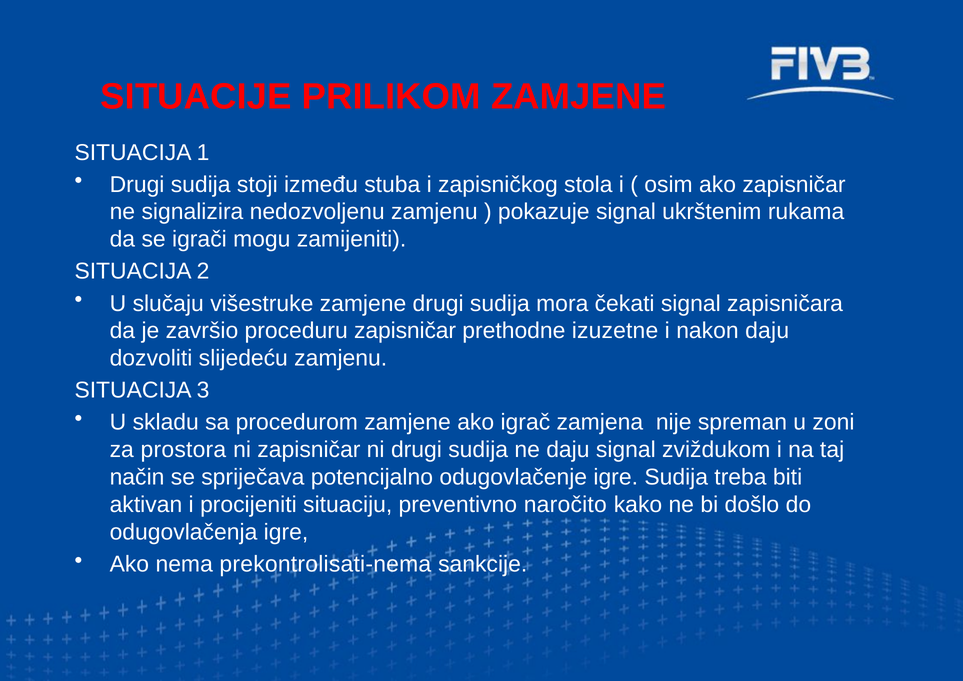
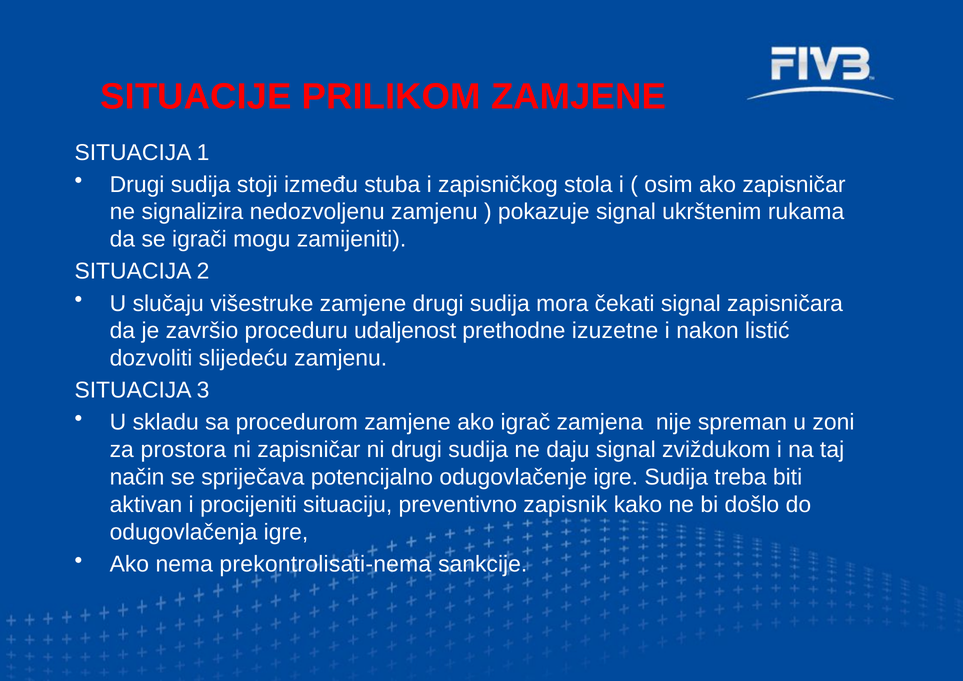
proceduru zapisničar: zapisničar -> udaljenost
nakon daju: daju -> listić
naročito: naročito -> zapisnik
